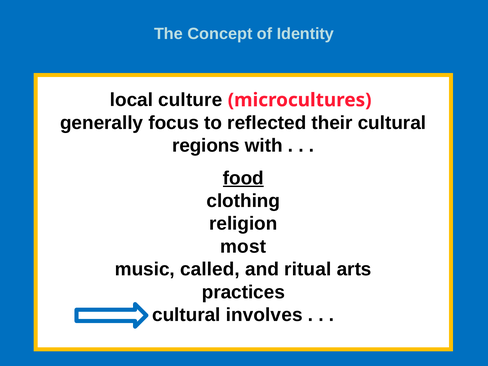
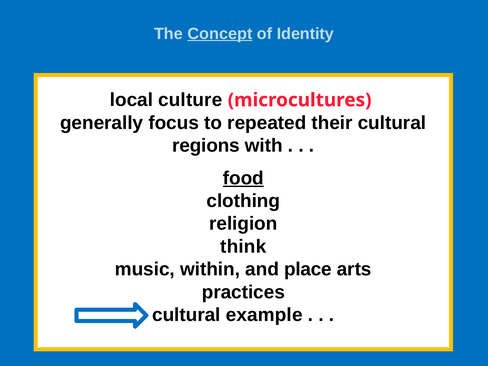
Concept underline: none -> present
reflected: reflected -> repeated
most: most -> think
called: called -> within
ritual: ritual -> place
involves: involves -> example
